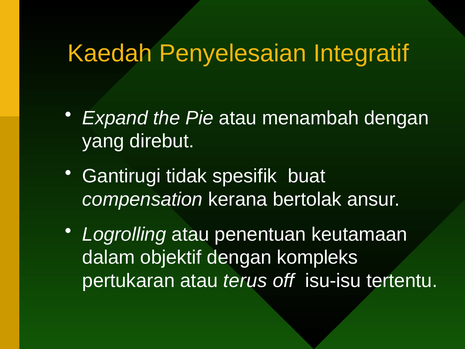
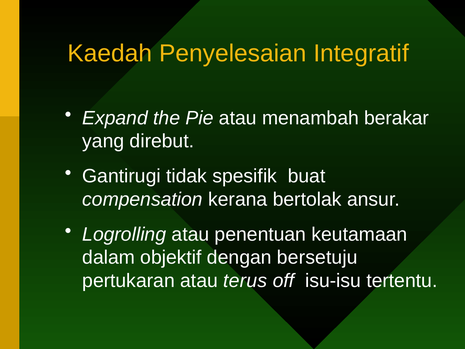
menambah dengan: dengan -> berakar
kompleks: kompleks -> bersetuju
